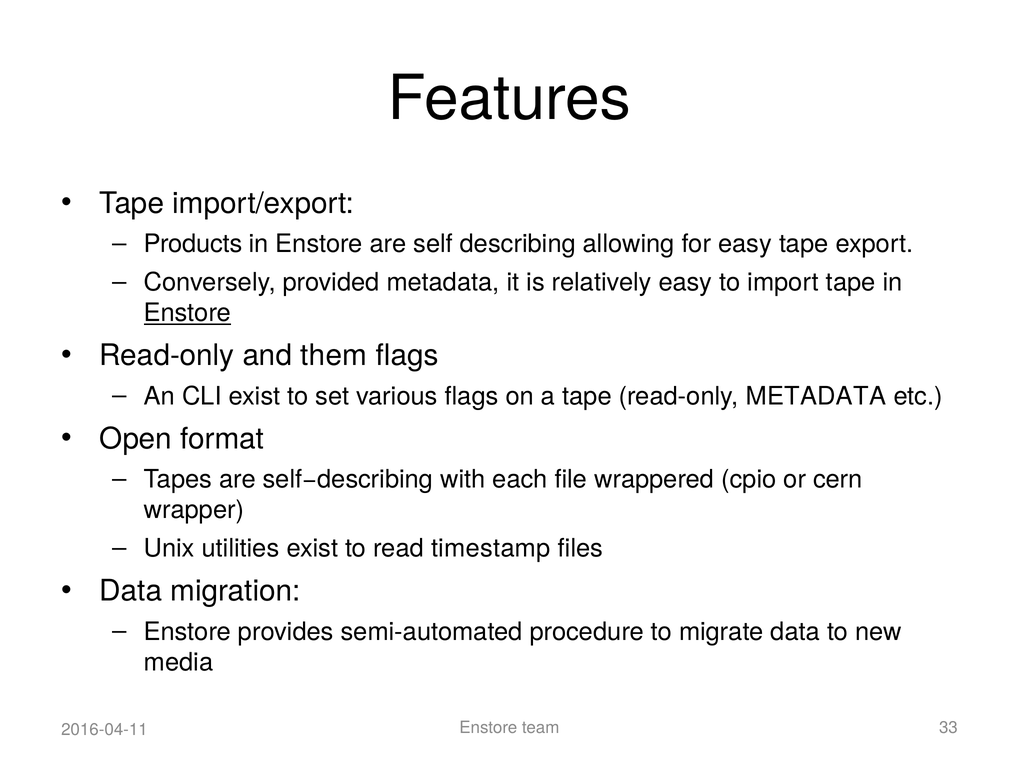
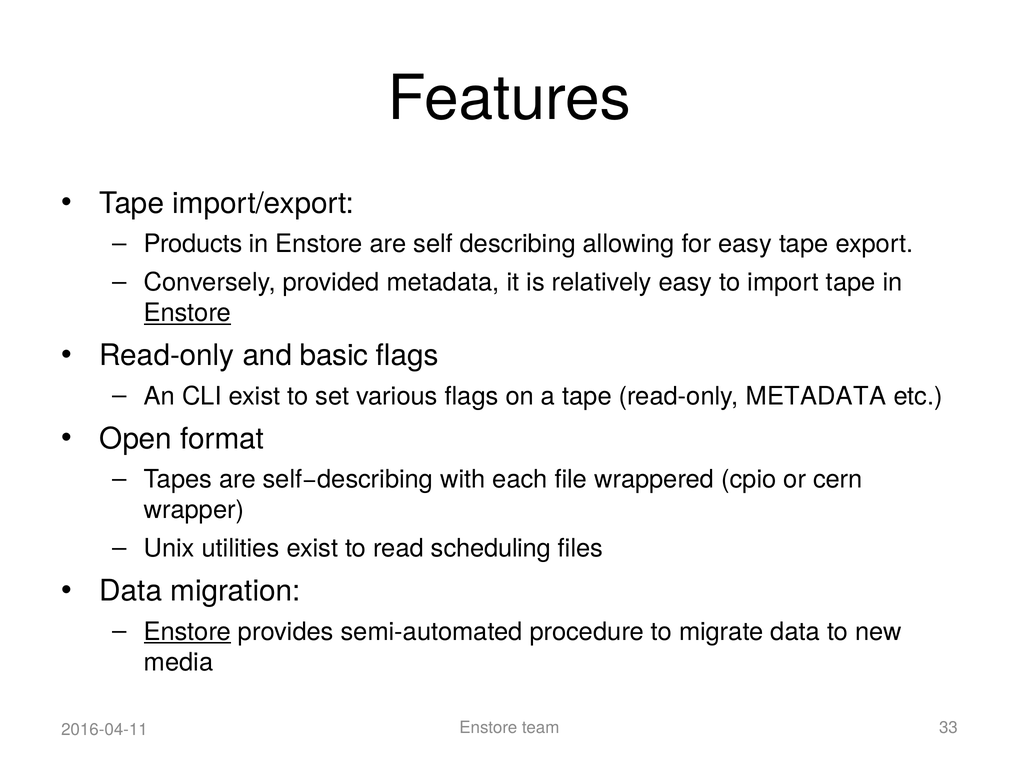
them: them -> basic
timestamp: timestamp -> scheduling
Enstore at (187, 632) underline: none -> present
